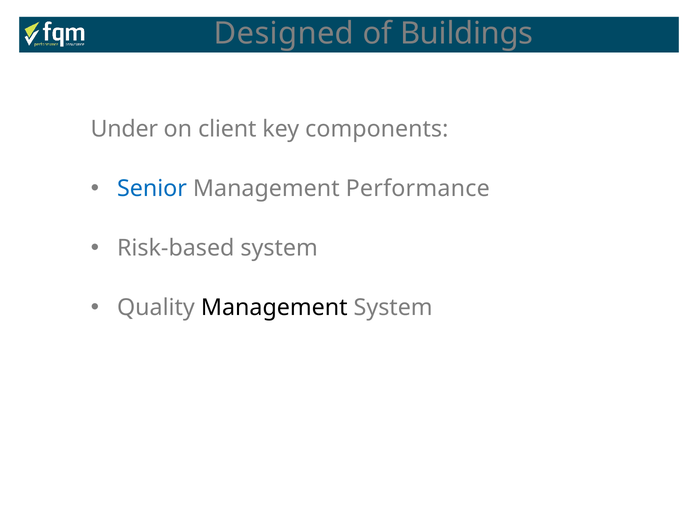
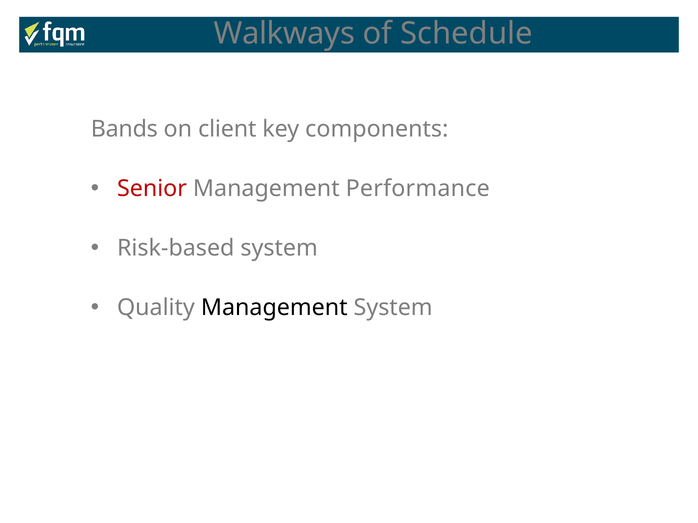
Designed: Designed -> Walkways
Buildings: Buildings -> Schedule
Under: Under -> Bands
Senior colour: blue -> red
